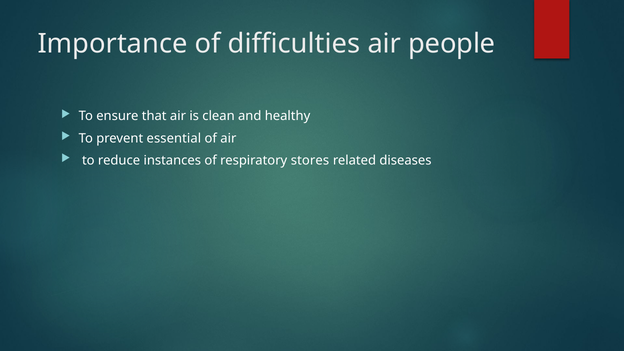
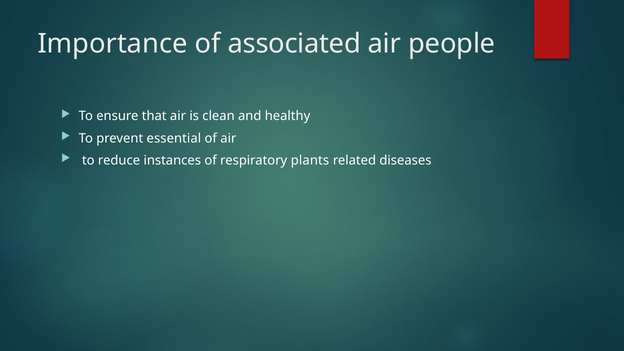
difficulties: difficulties -> associated
stores: stores -> plants
